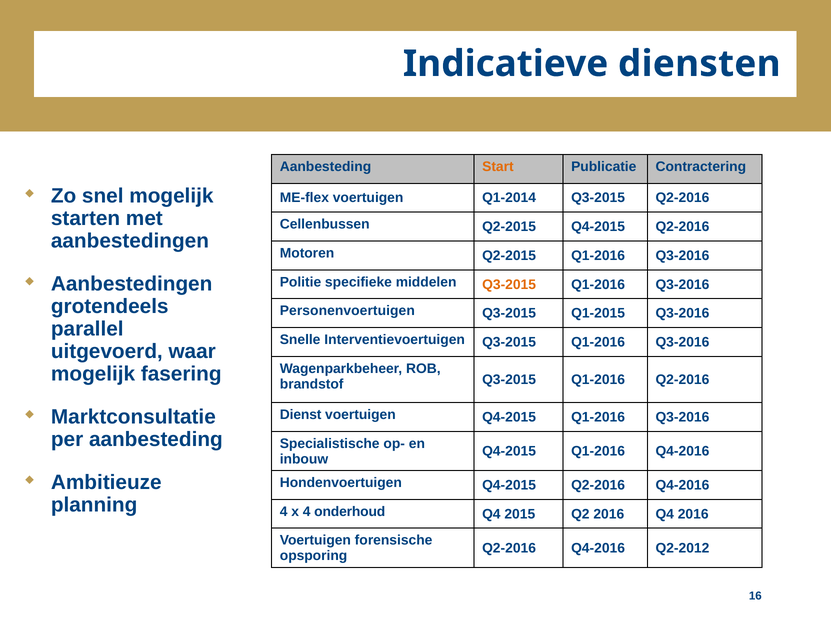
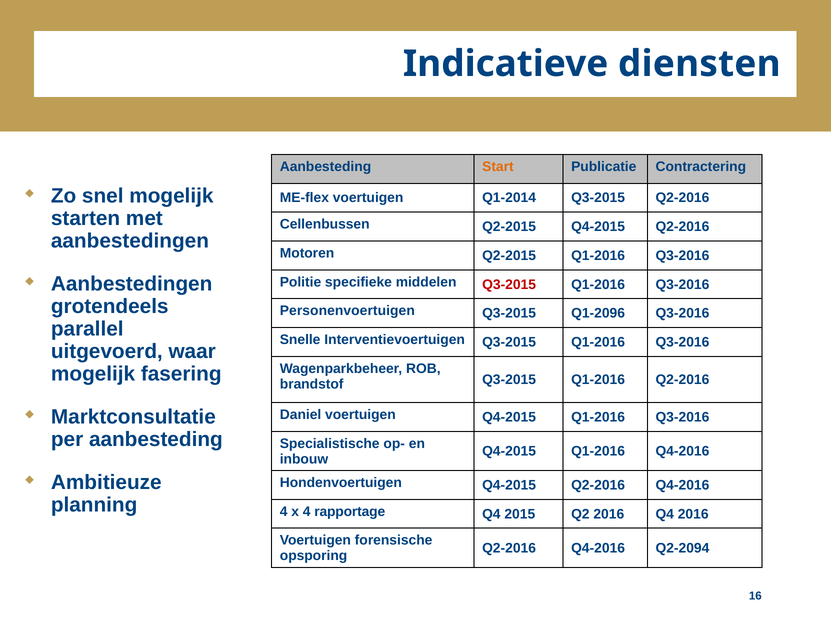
Q3-2015 at (509, 285) colour: orange -> red
Q1-2015: Q1-2015 -> Q1-2096
Dienst: Dienst -> Daniel
onderhoud: onderhoud -> rapportage
Q2-2012: Q2-2012 -> Q2-2094
